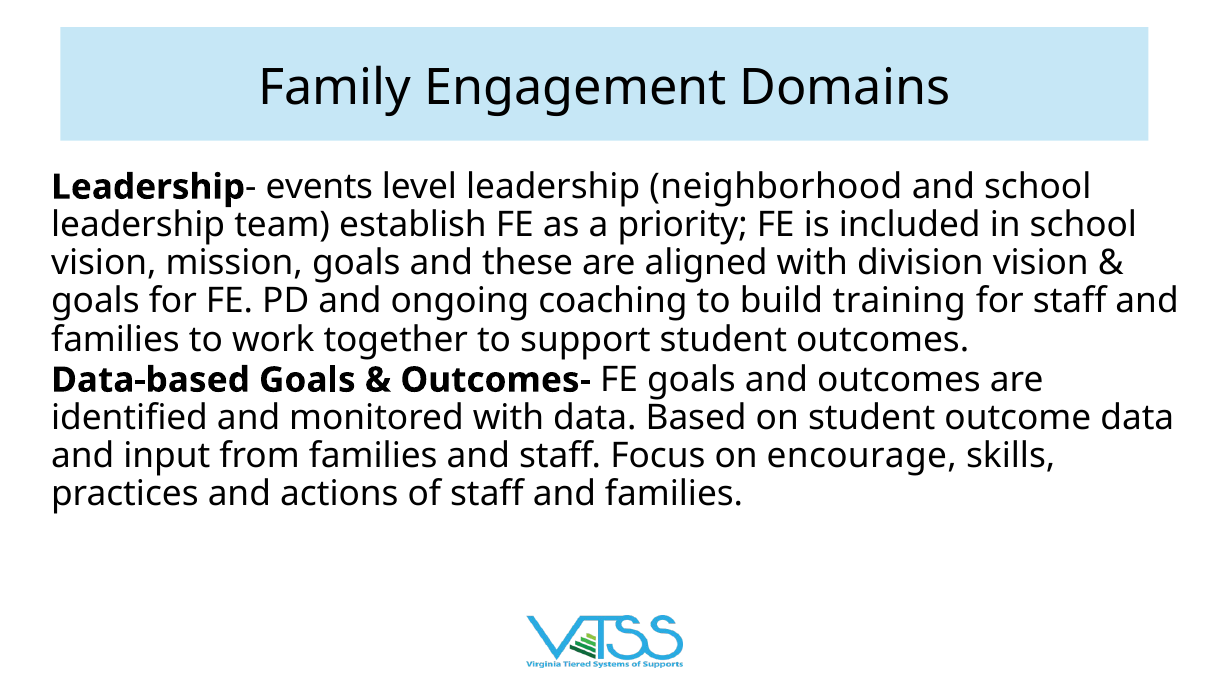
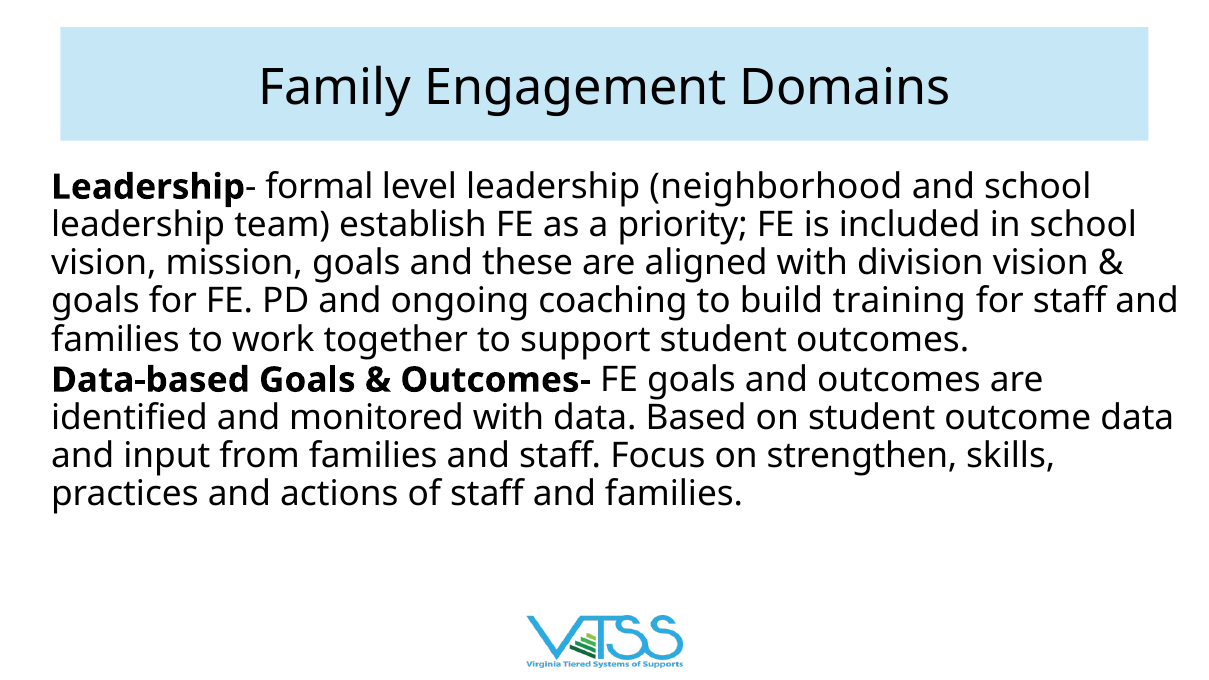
events: events -> formal
encourage: encourage -> strengthen
